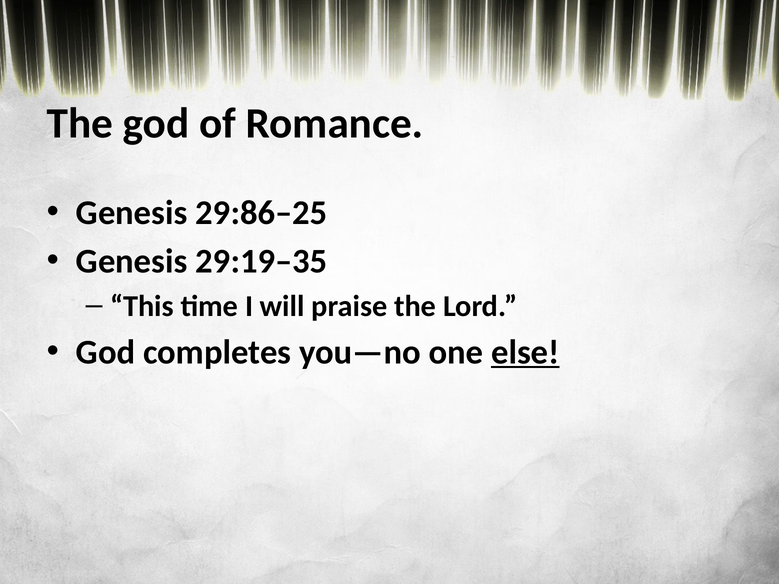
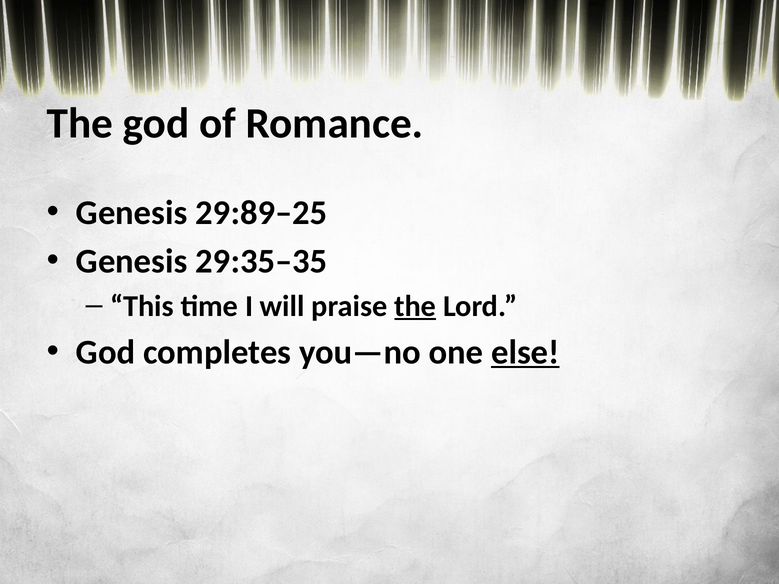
29:86–25: 29:86–25 -> 29:89–25
29:19–35: 29:19–35 -> 29:35–35
the at (415, 306) underline: none -> present
